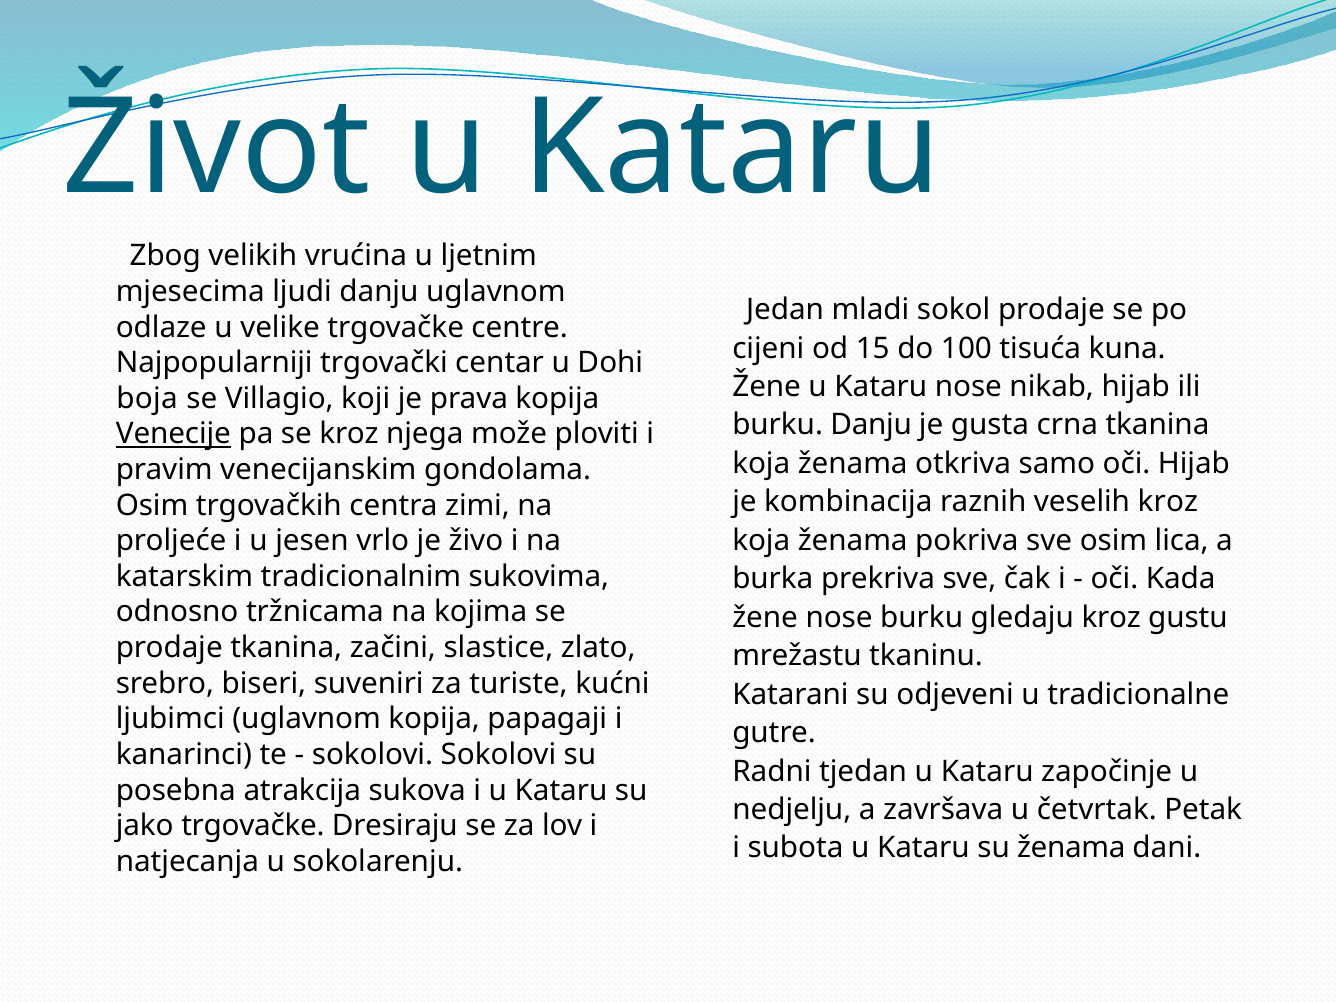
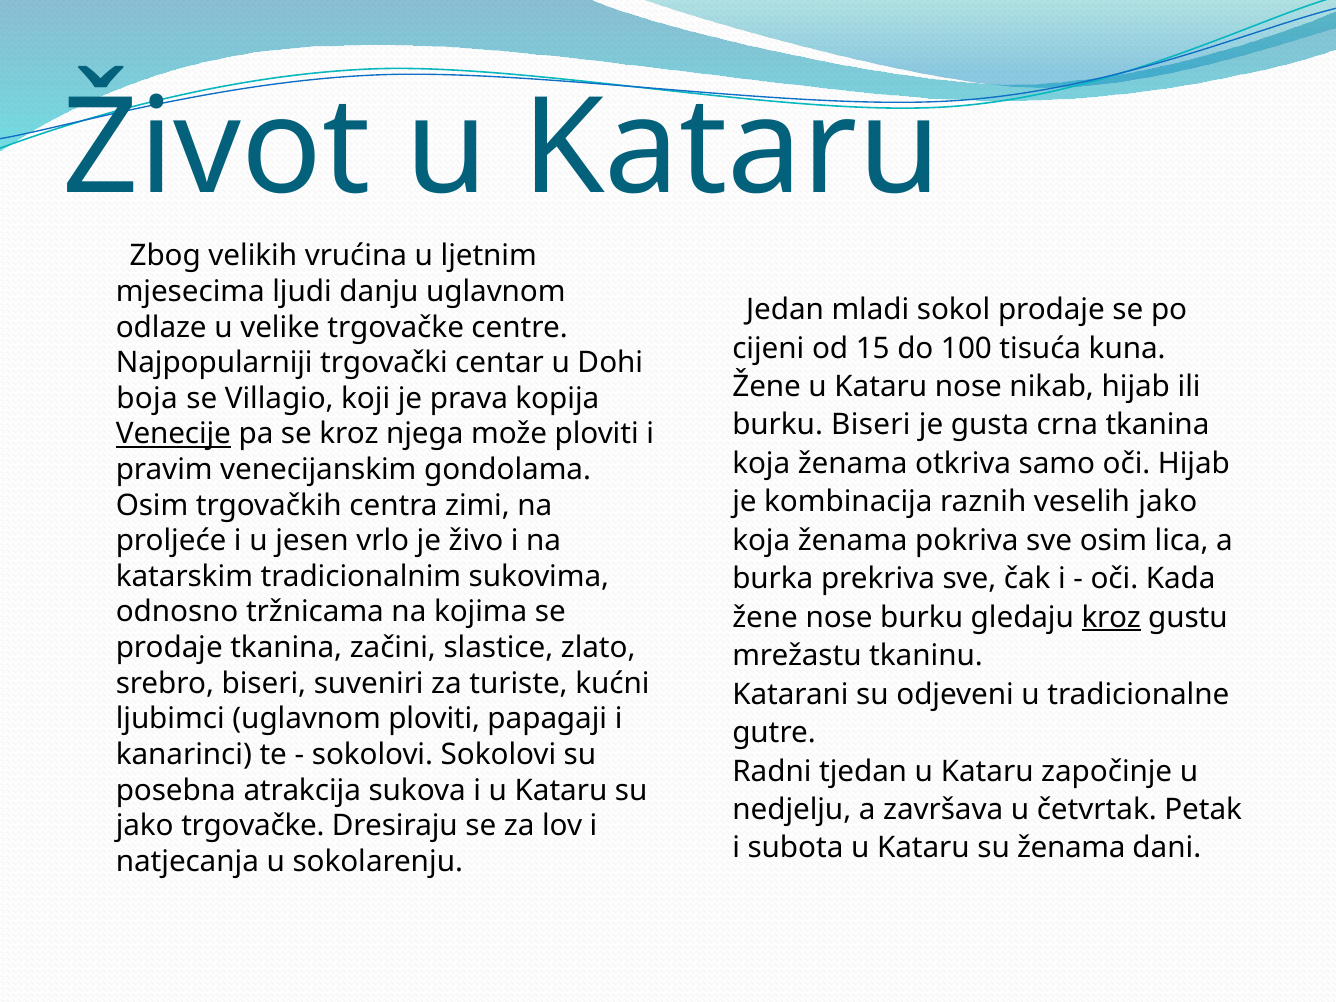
burku Danju: Danju -> Biseri
veselih kroz: kroz -> jako
kroz at (1111, 617) underline: none -> present
uglavnom kopija: kopija -> ploviti
